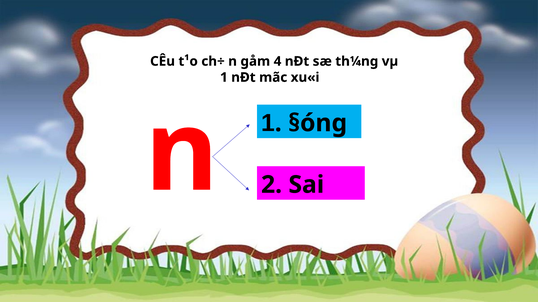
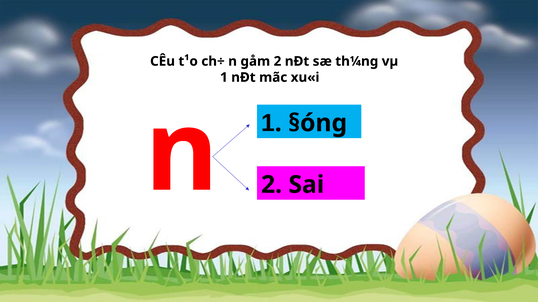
gåm 4: 4 -> 2
